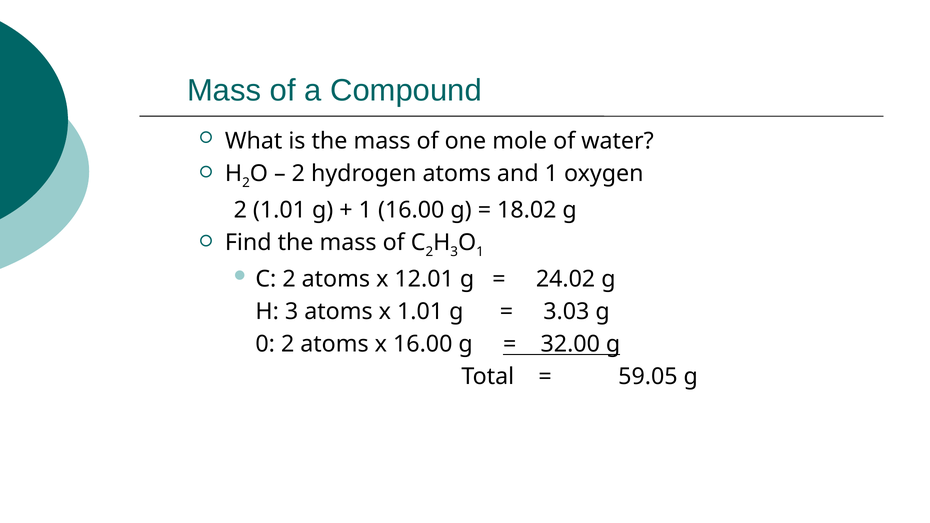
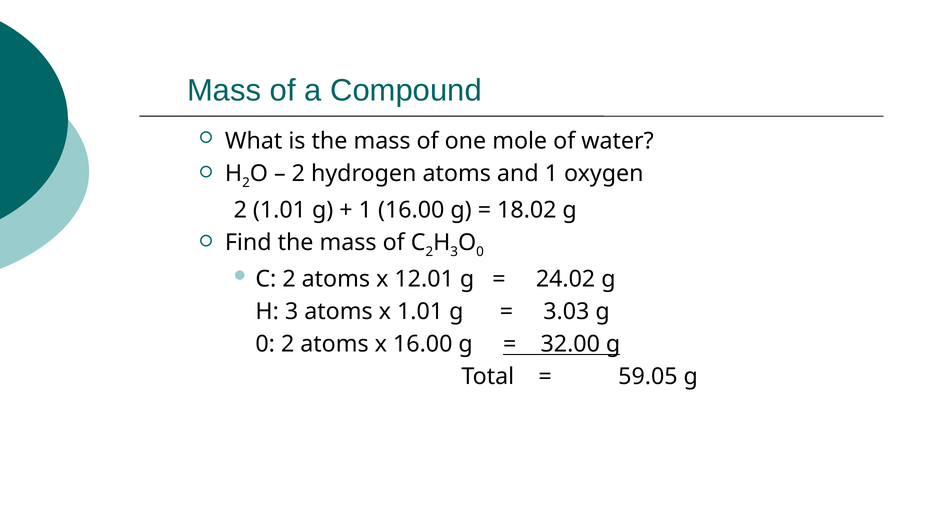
1 at (480, 252): 1 -> 0
